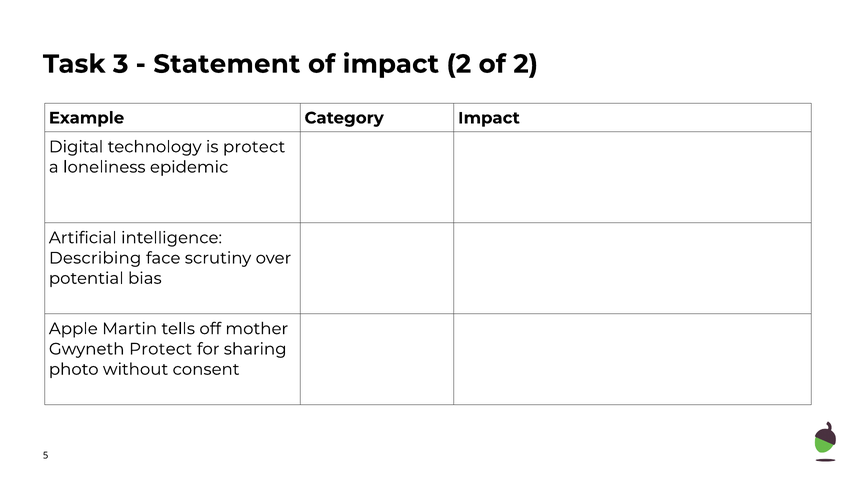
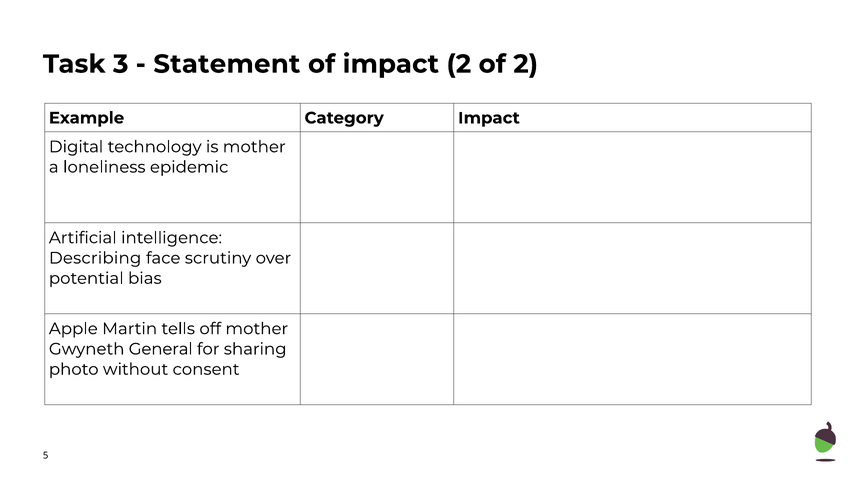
is protect: protect -> mother
Gwyneth Protect: Protect -> General
